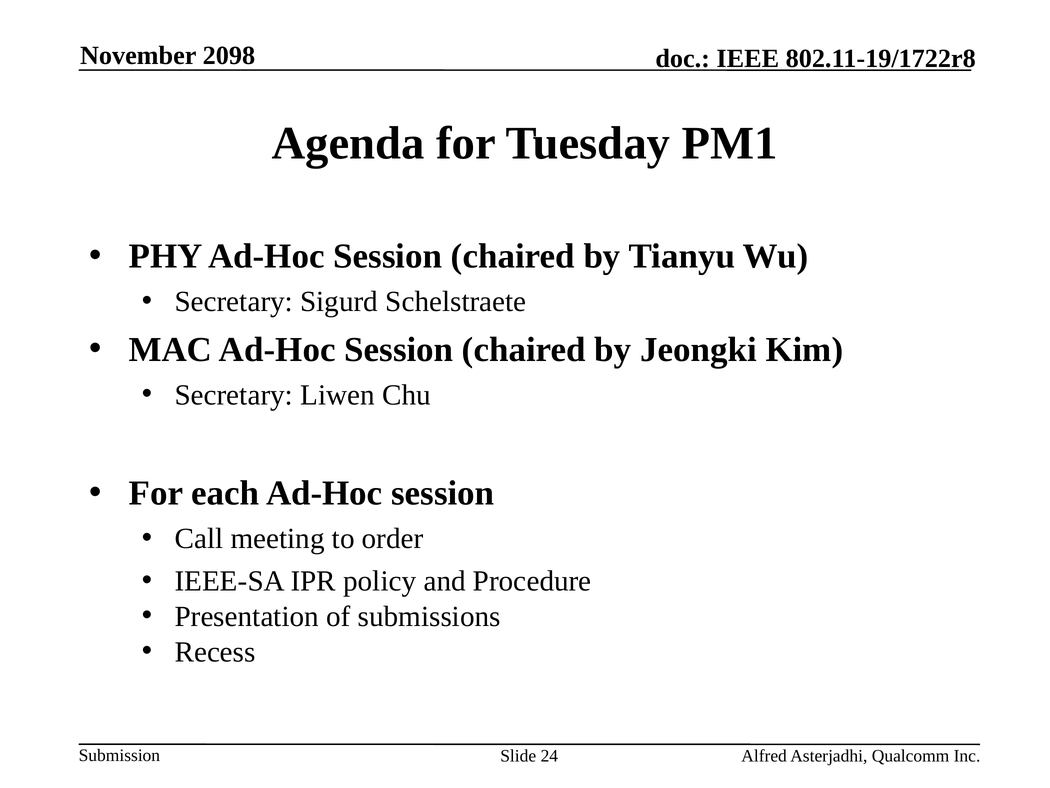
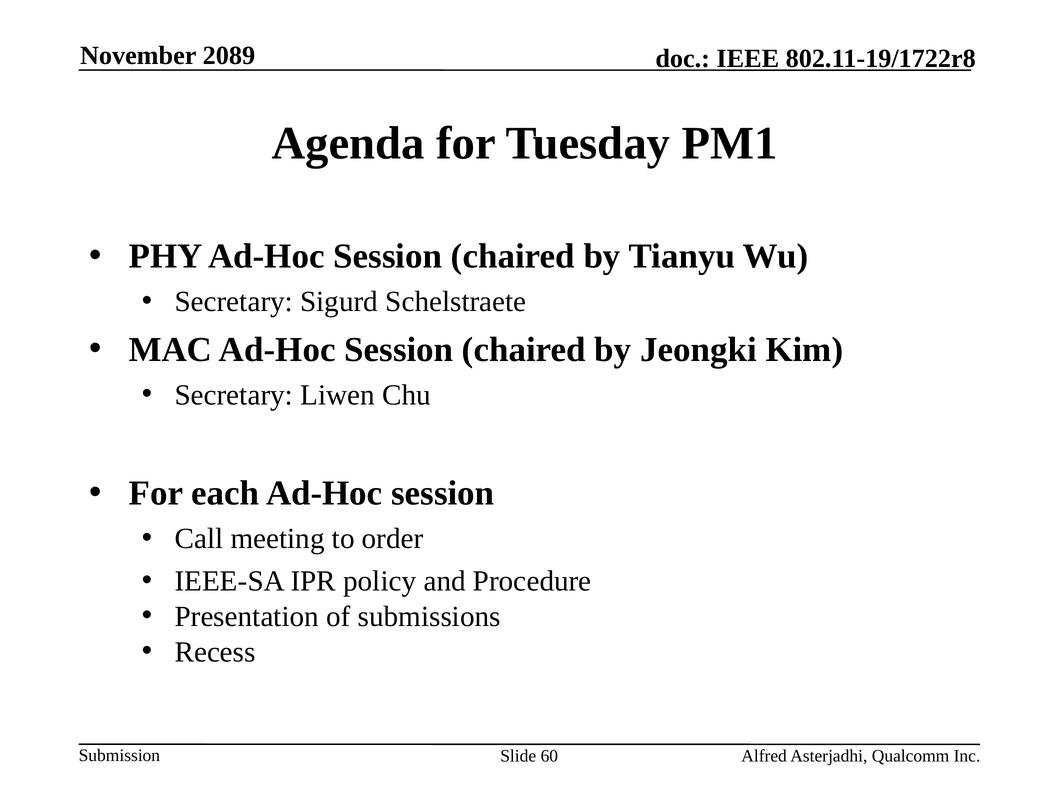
2098: 2098 -> 2089
24: 24 -> 60
